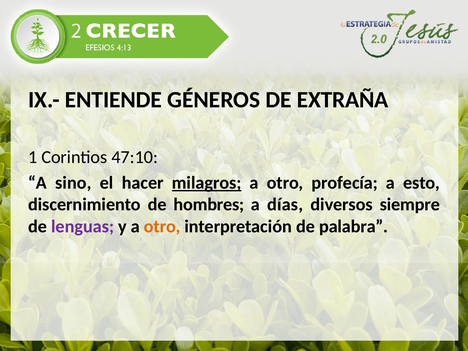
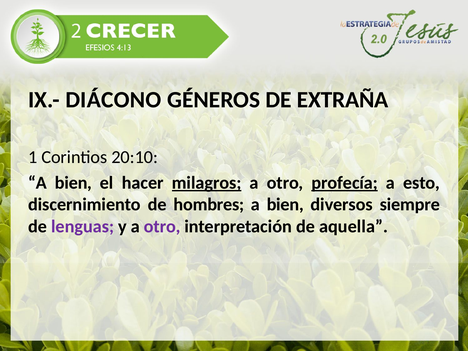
ENTIENDE: ENTIENDE -> DIÁCONO
47:10: 47:10 -> 20:10
sino at (73, 183): sino -> bien
profecía underline: none -> present
días at (285, 205): días -> bien
otro at (162, 227) colour: orange -> purple
palabra: palabra -> aquella
